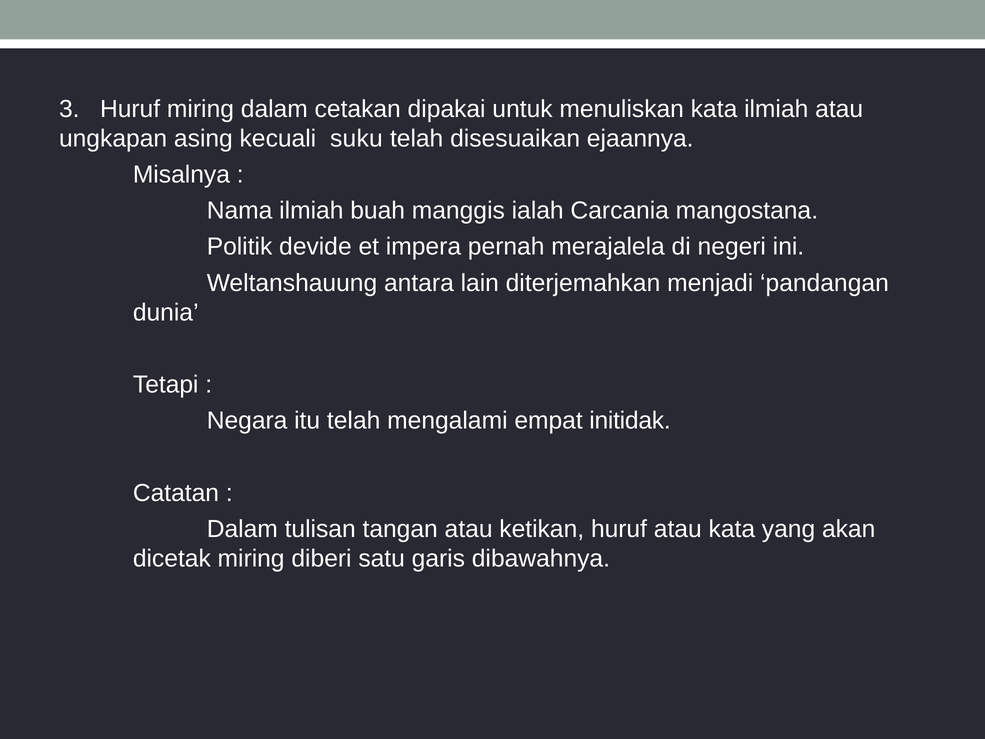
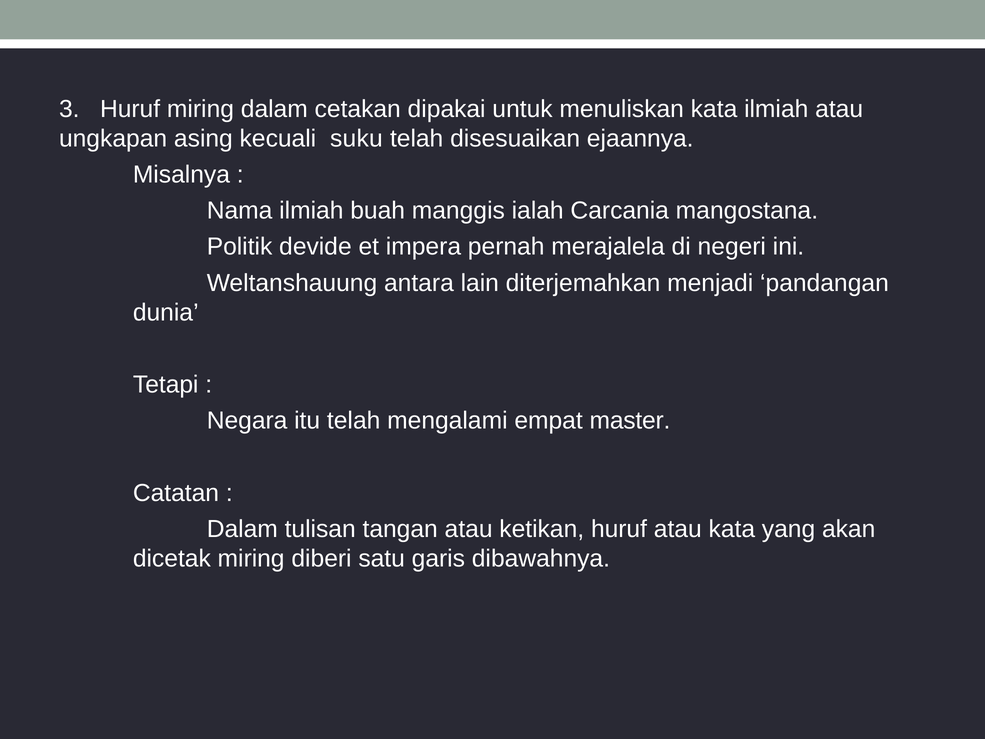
initidak: initidak -> master
